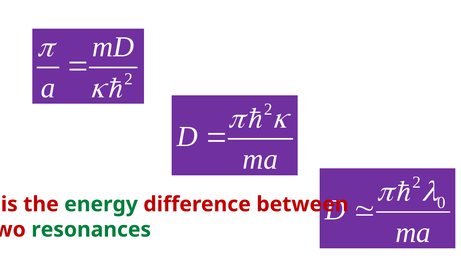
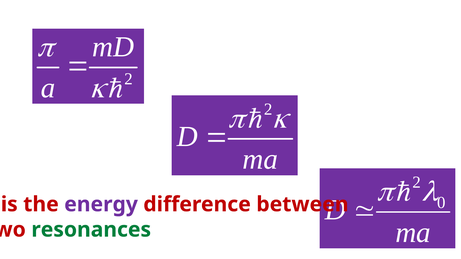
energy colour: green -> purple
